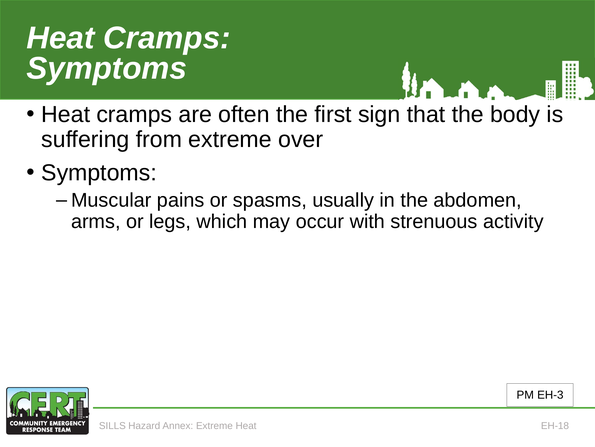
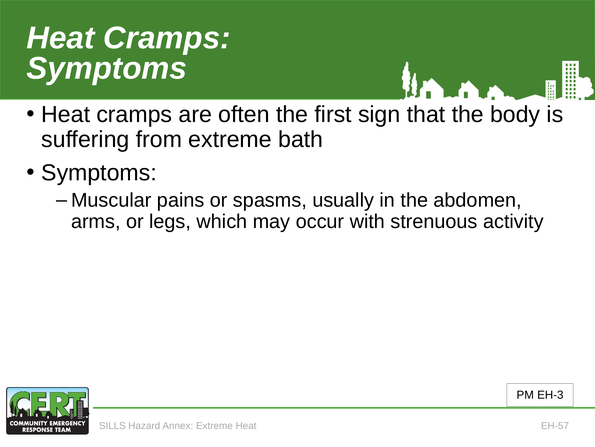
over: over -> bath
EH-18: EH-18 -> EH-57
